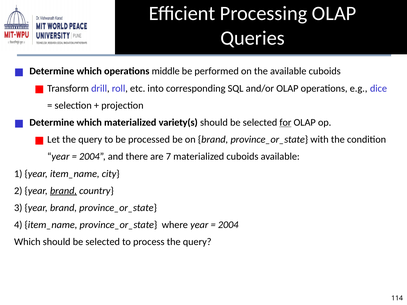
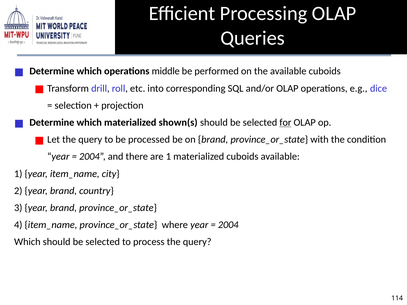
variety(s: variety(s -> shown(s
are 7: 7 -> 1
brand at (63, 191) underline: present -> none
